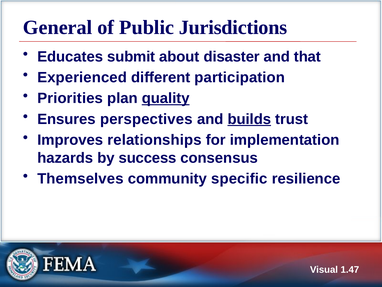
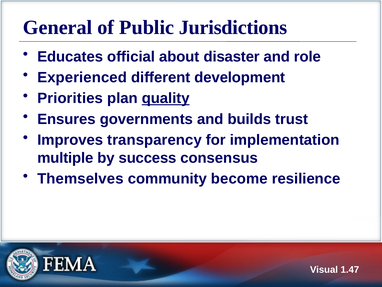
submit: submit -> official
that: that -> role
participation: participation -> development
perspectives: perspectives -> governments
builds underline: present -> none
relationships: relationships -> transparency
hazards: hazards -> multiple
specific: specific -> become
